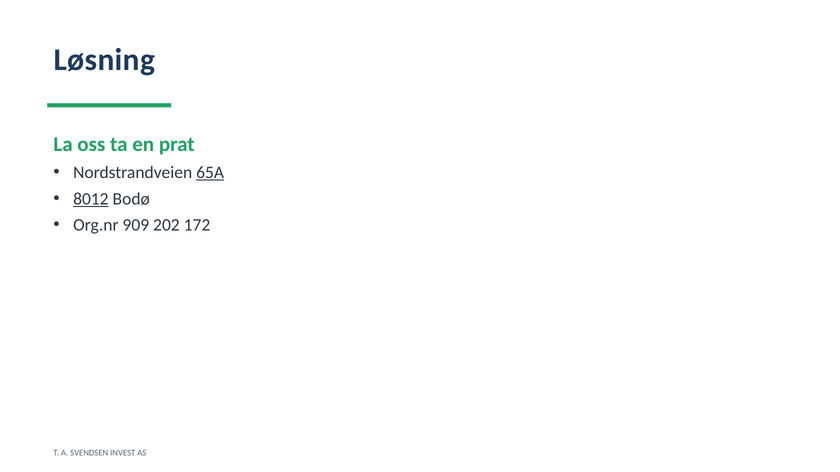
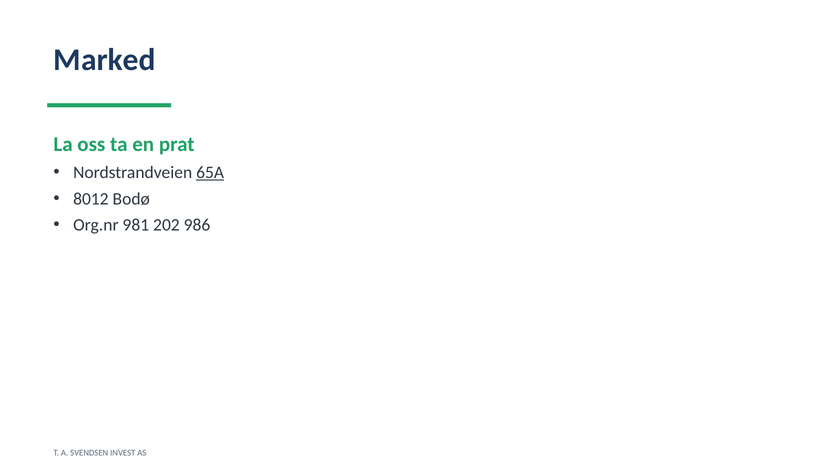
Løsning: Løsning -> Marked
8012 underline: present -> none
909: 909 -> 981
172: 172 -> 986
